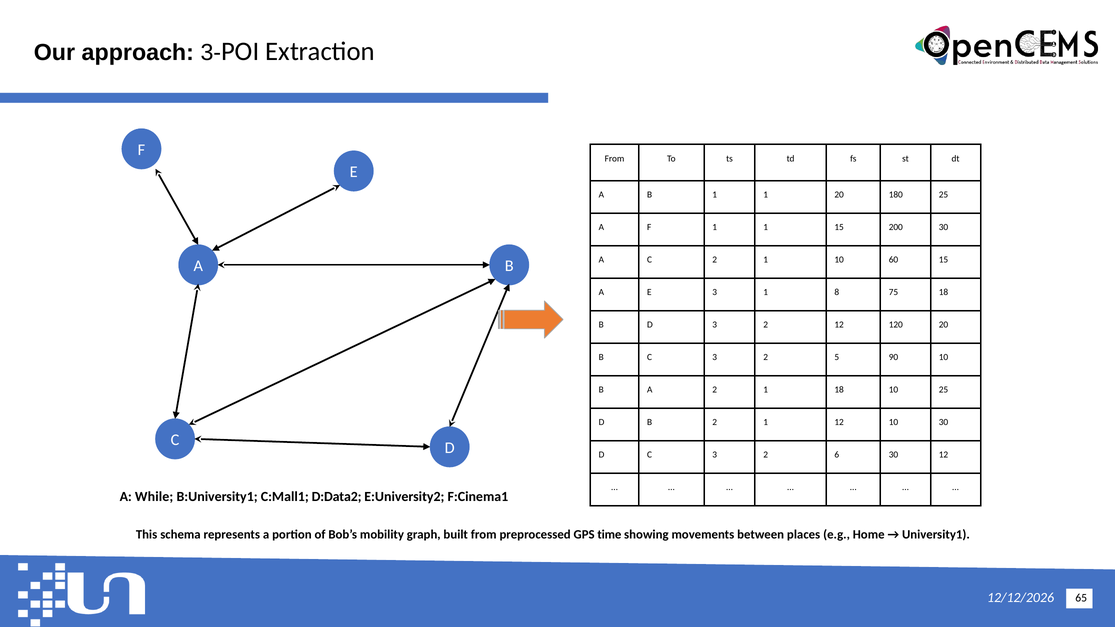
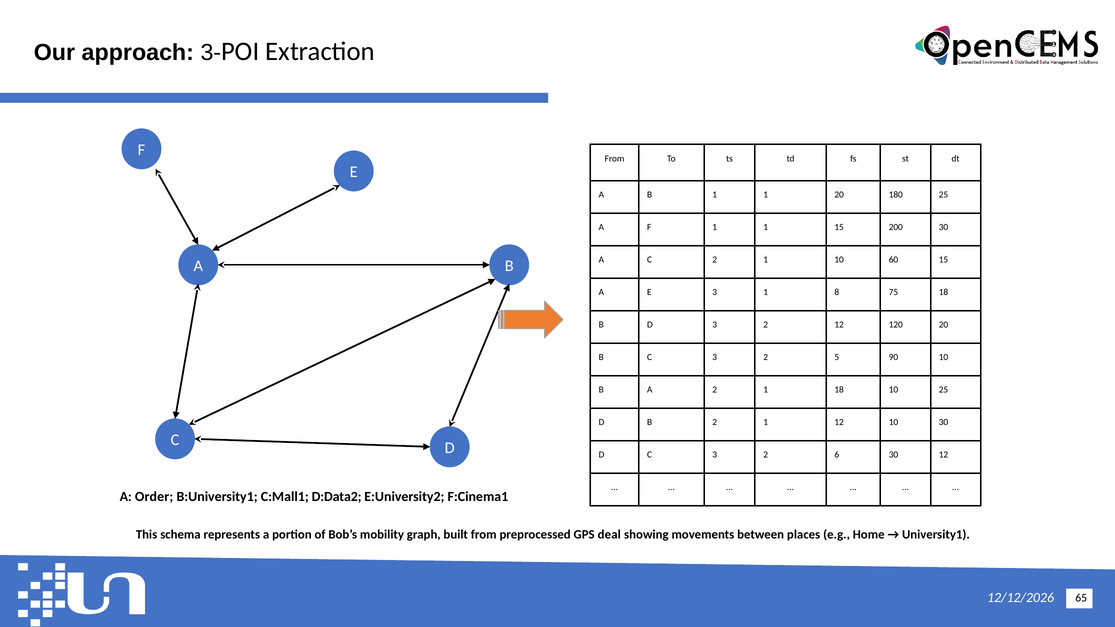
While: While -> Order
time: time -> deal
